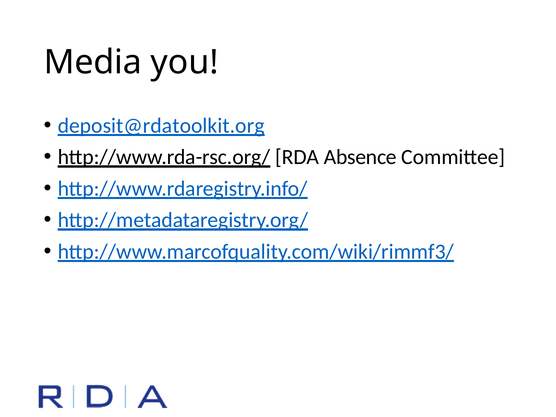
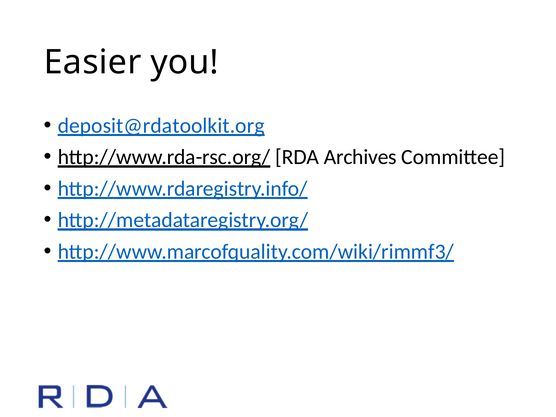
Media: Media -> Easier
Absence: Absence -> Archives
